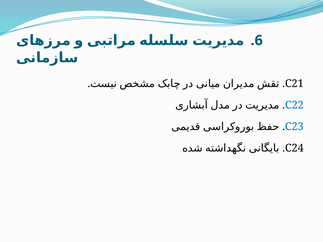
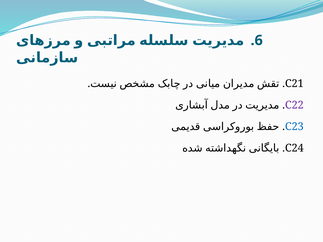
C22 colour: blue -> purple
